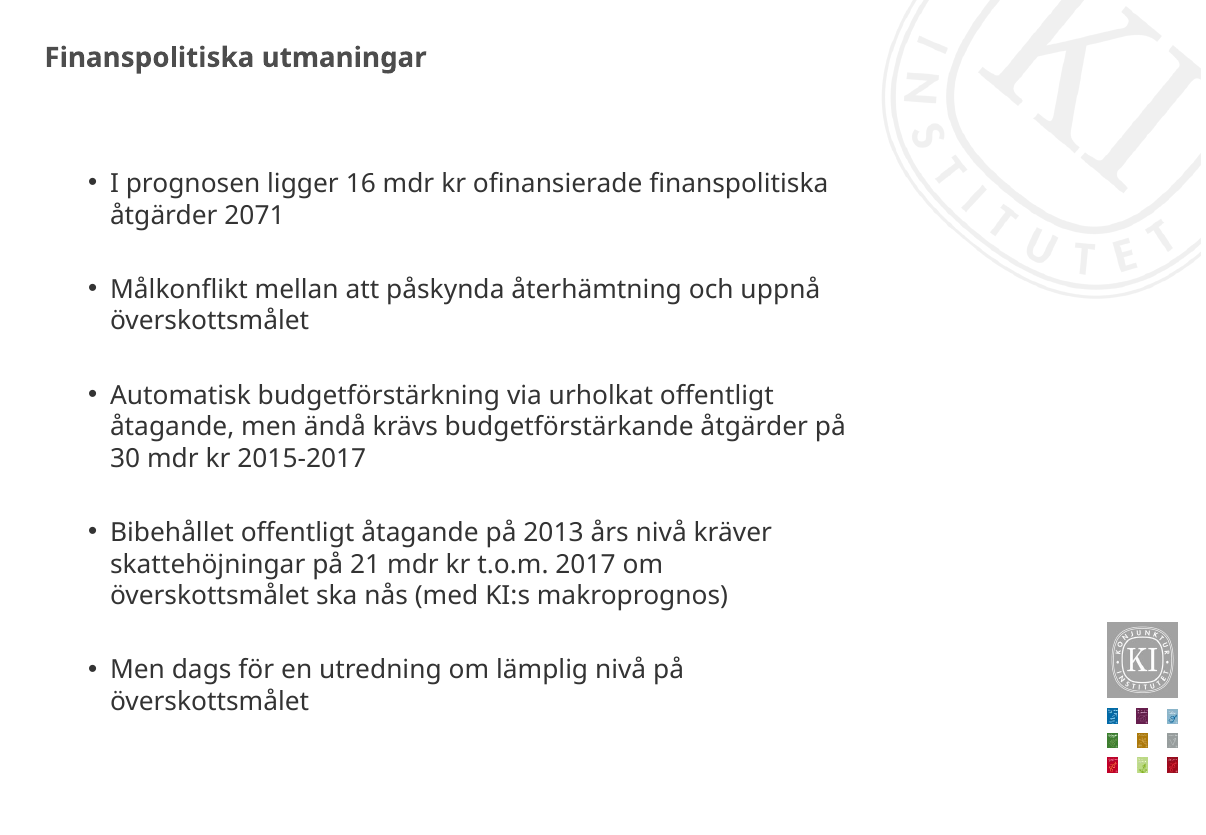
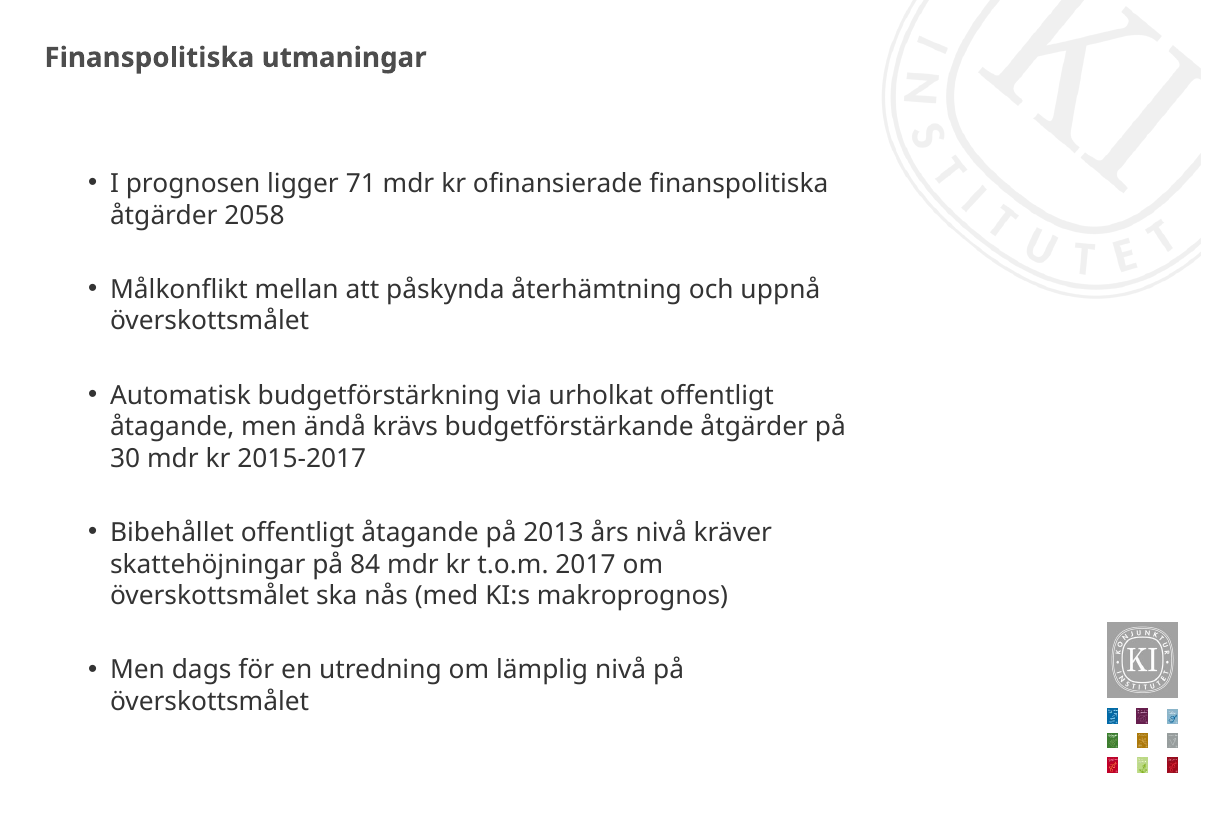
16: 16 -> 71
2071: 2071 -> 2058
21: 21 -> 84
